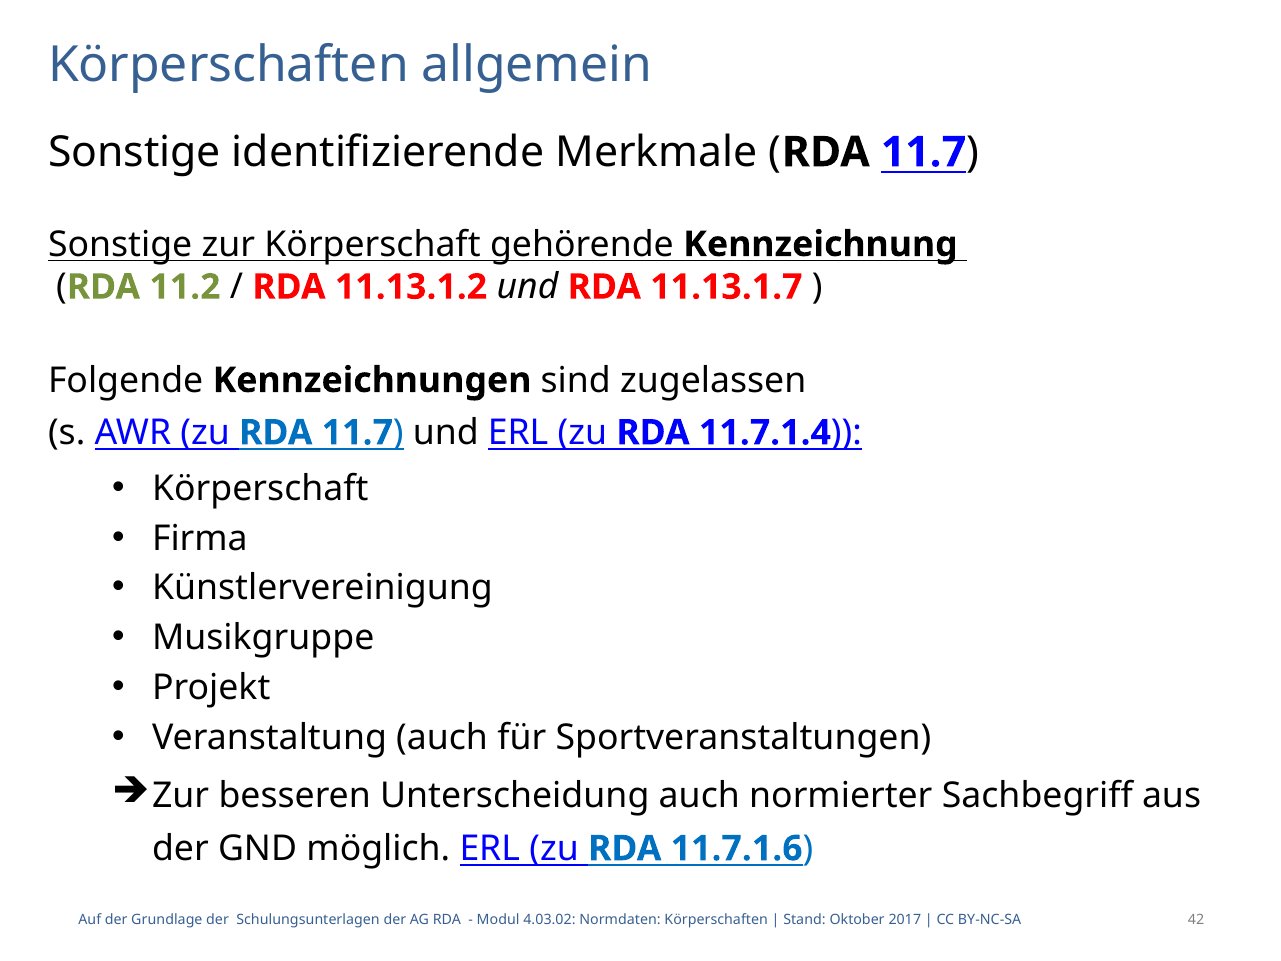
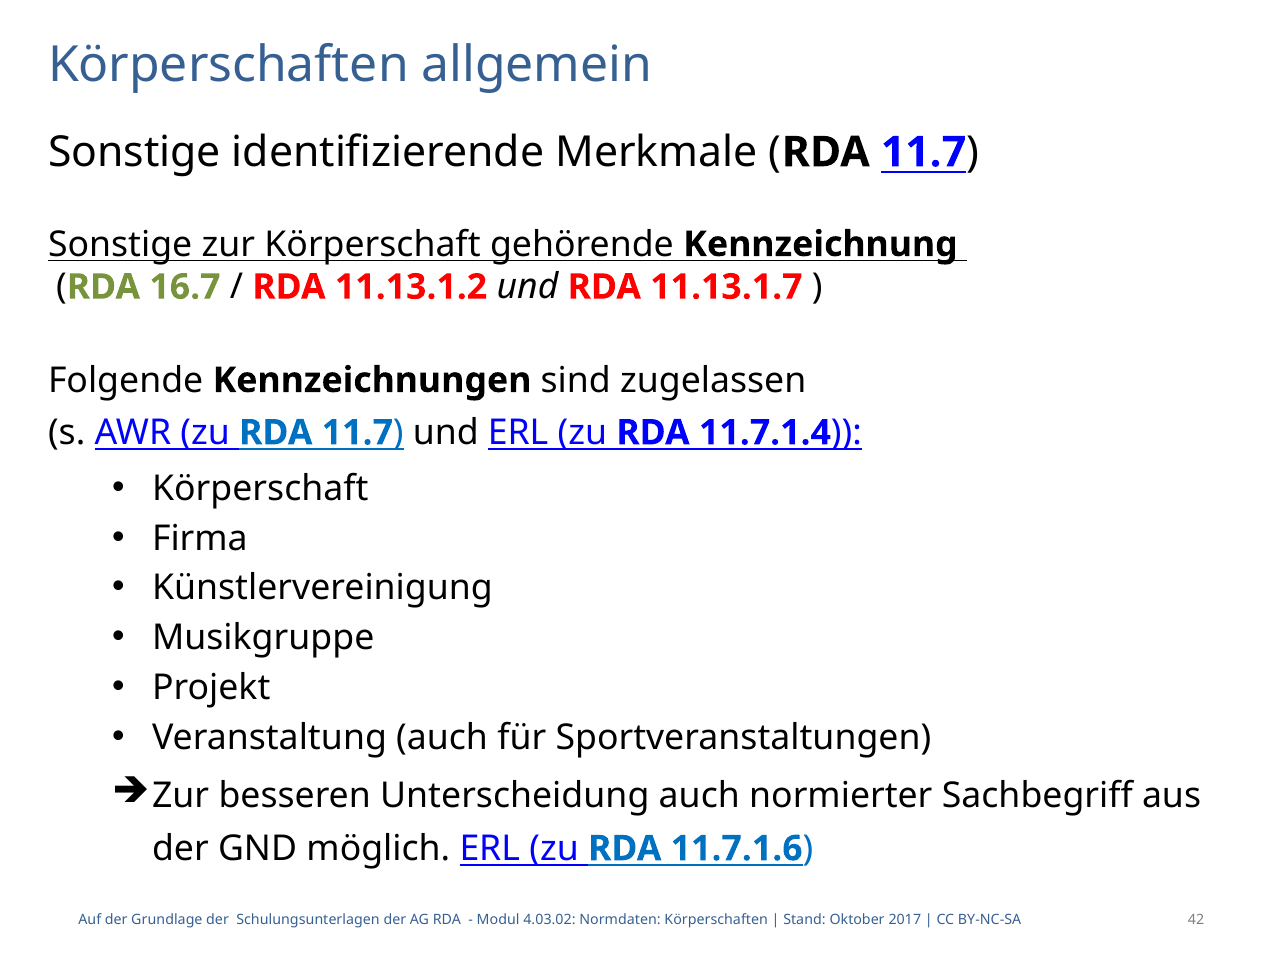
11.2: 11.2 -> 16.7
